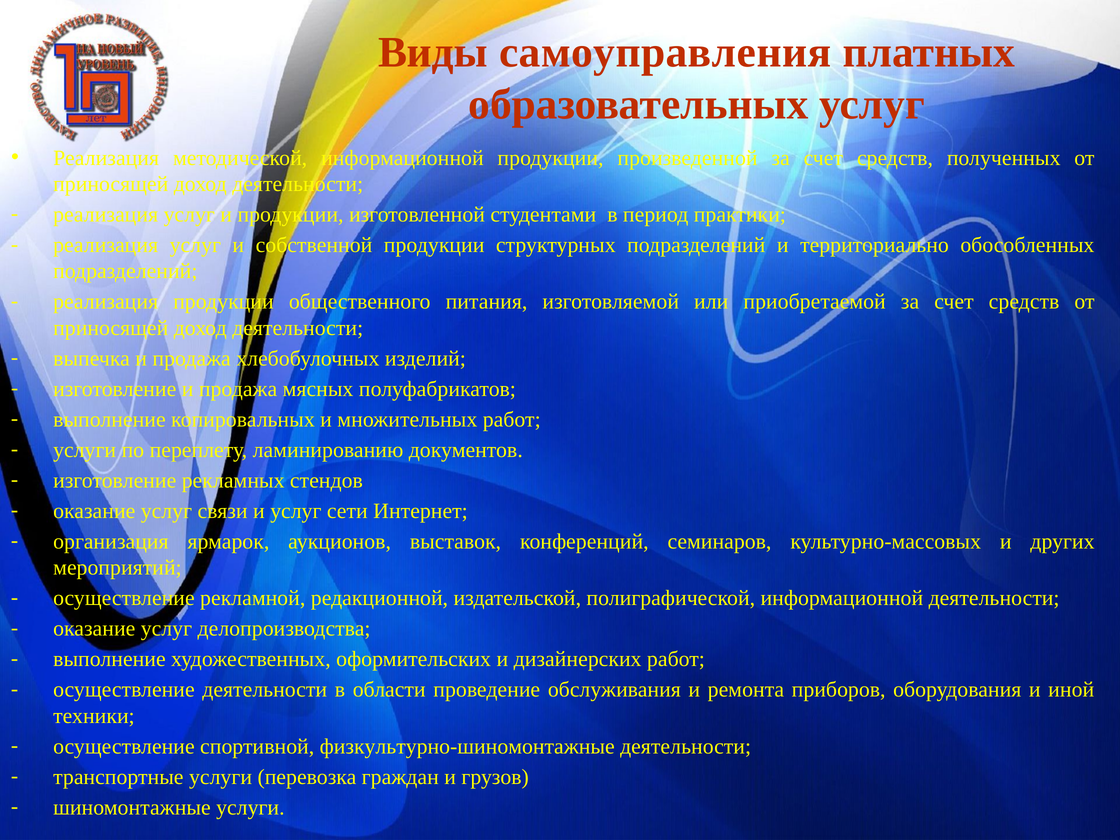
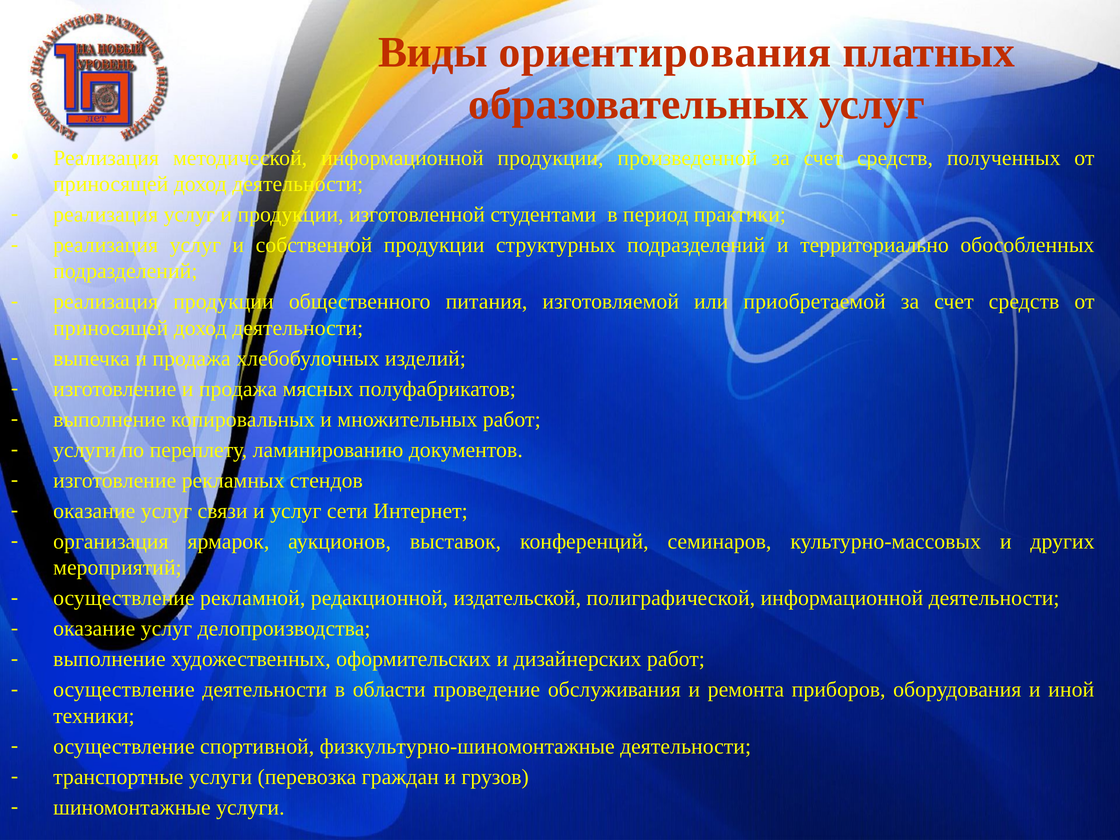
самоуправления: самоуправления -> ориентирования
